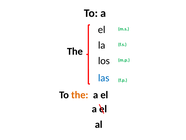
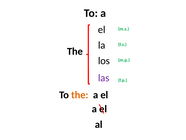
las colour: blue -> purple
